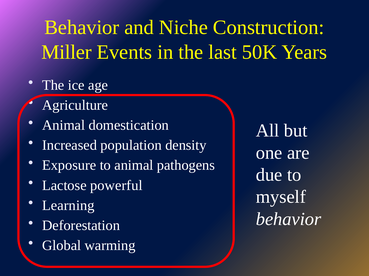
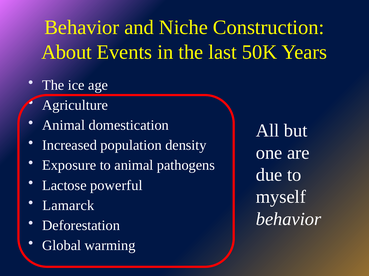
Miller: Miller -> About
Learning: Learning -> Lamarck
